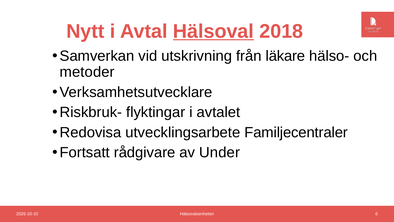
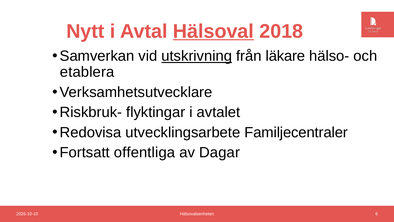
utskrivning underline: none -> present
metoder: metoder -> etablera
rådgivare: rådgivare -> offentliga
Under: Under -> Dagar
